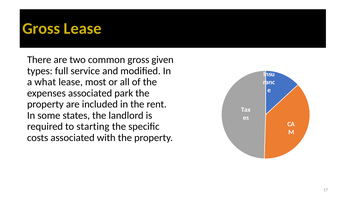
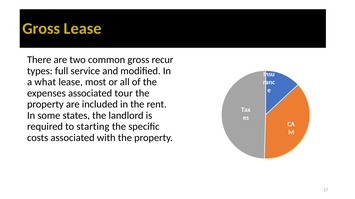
given: given -> recur
park: park -> tour
